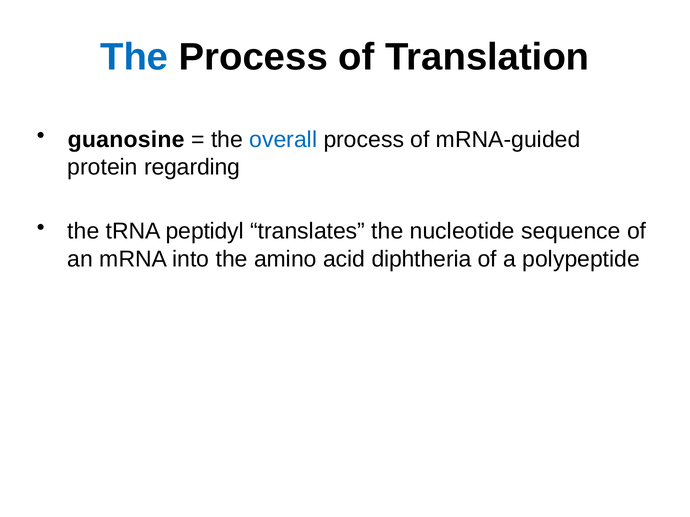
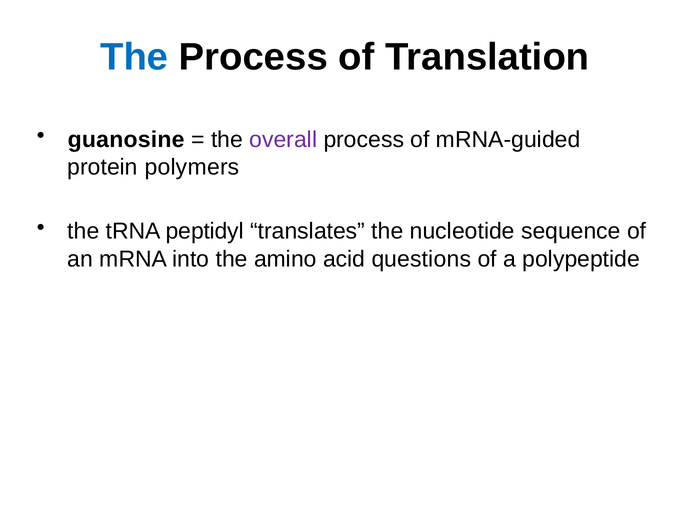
overall colour: blue -> purple
regarding: regarding -> polymers
diphtheria: diphtheria -> questions
